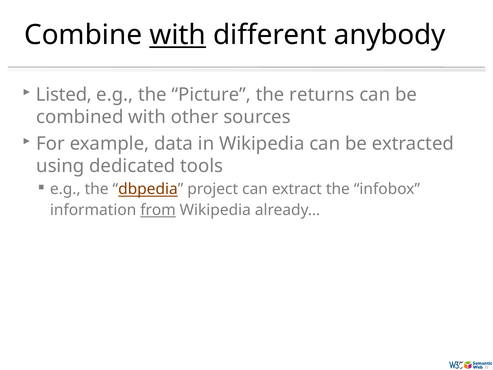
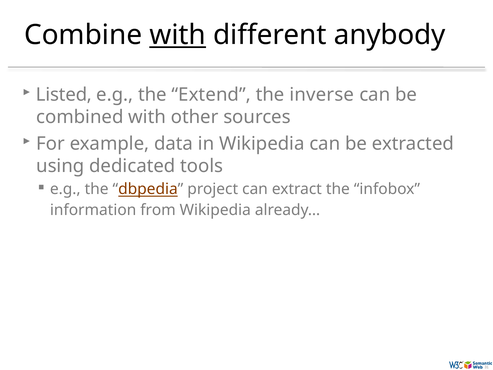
Picture: Picture -> Extend
returns: returns -> inverse
from underline: present -> none
